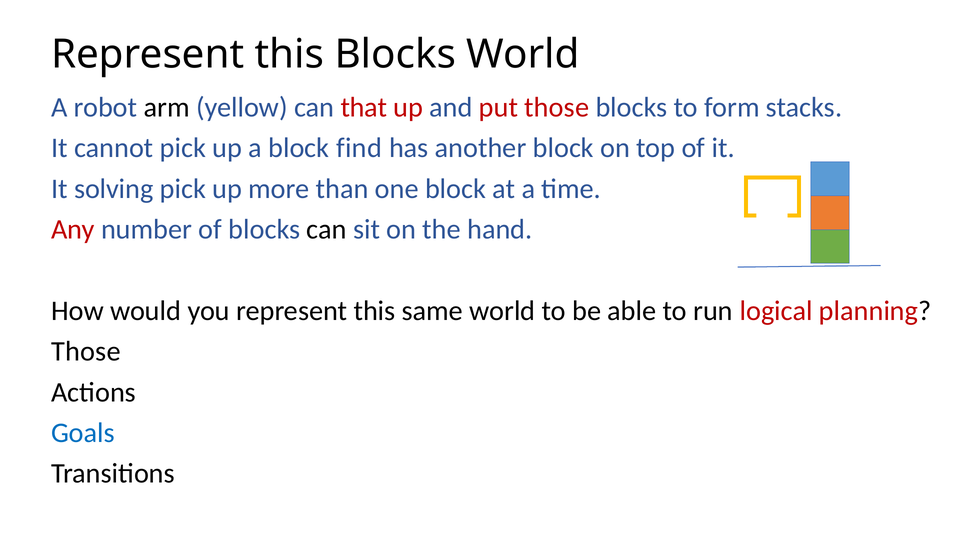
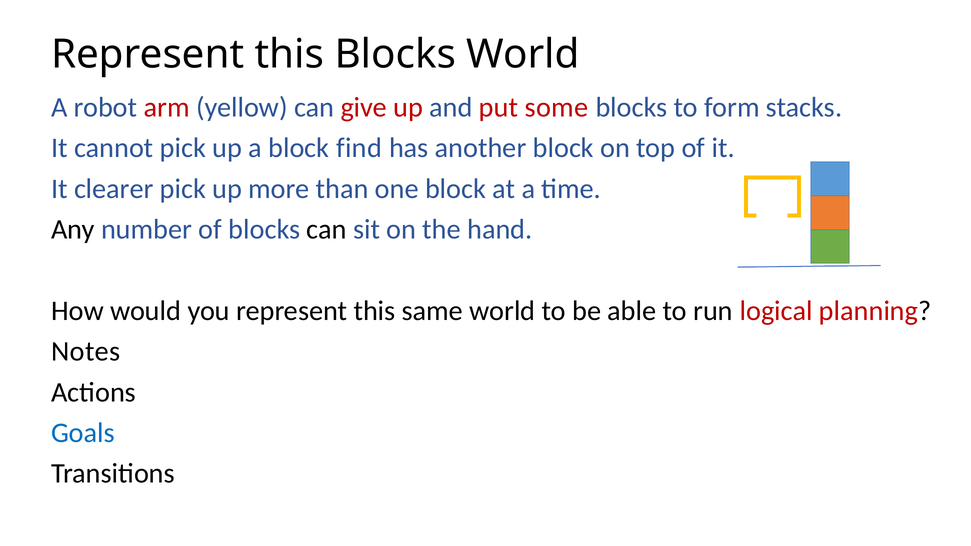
arm colour: black -> red
that: that -> give
put those: those -> some
solving: solving -> clearer
Any colour: red -> black
Those at (86, 352): Those -> Notes
